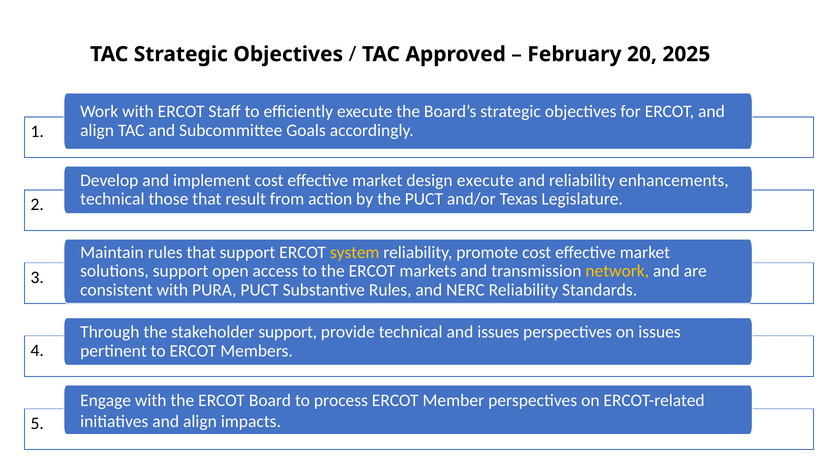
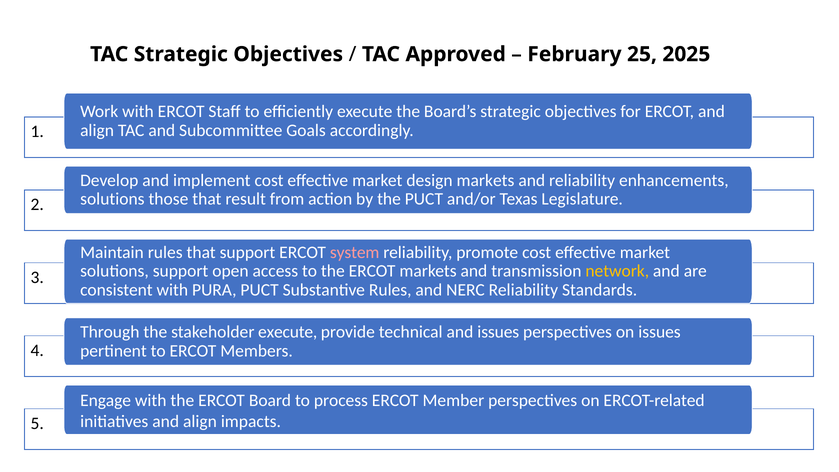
20: 20 -> 25
design execute: execute -> markets
technical at (112, 199): technical -> solutions
system colour: yellow -> pink
stakeholder support: support -> execute
